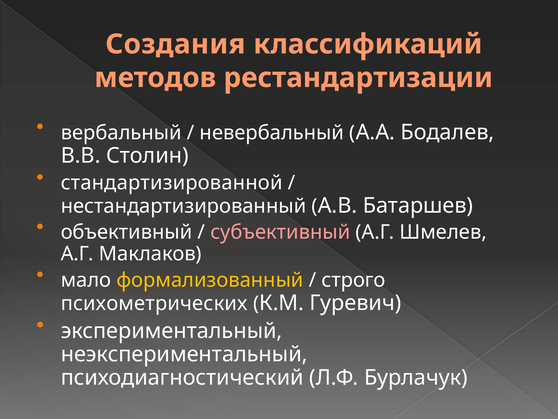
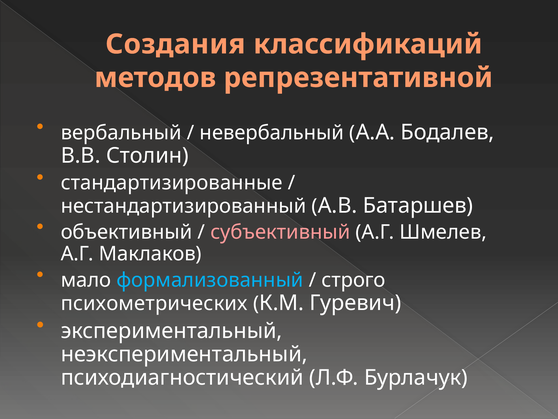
рестандартизации: рестандартизации -> репрезентативной
стандартизированной: стандартизированной -> стандартизированные
формализованный colour: yellow -> light blue
